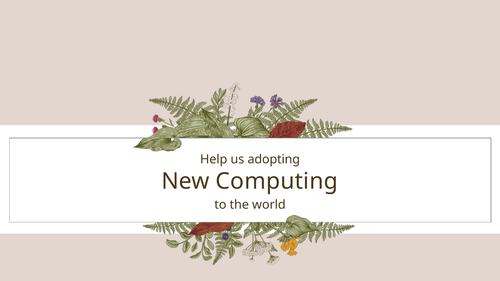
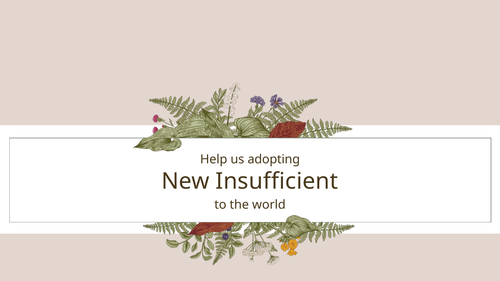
Computing: Computing -> Insufficient
